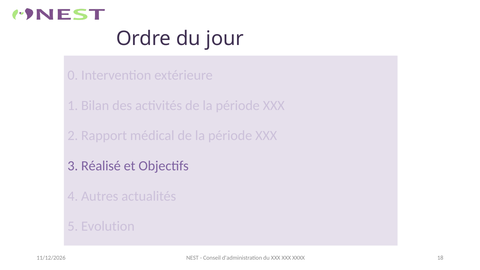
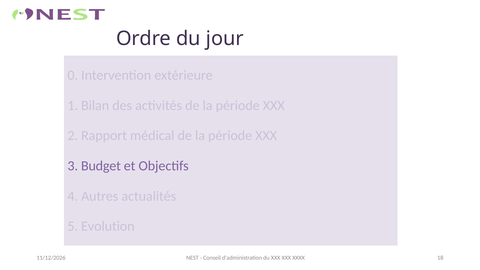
Réalisé: Réalisé -> Budget
